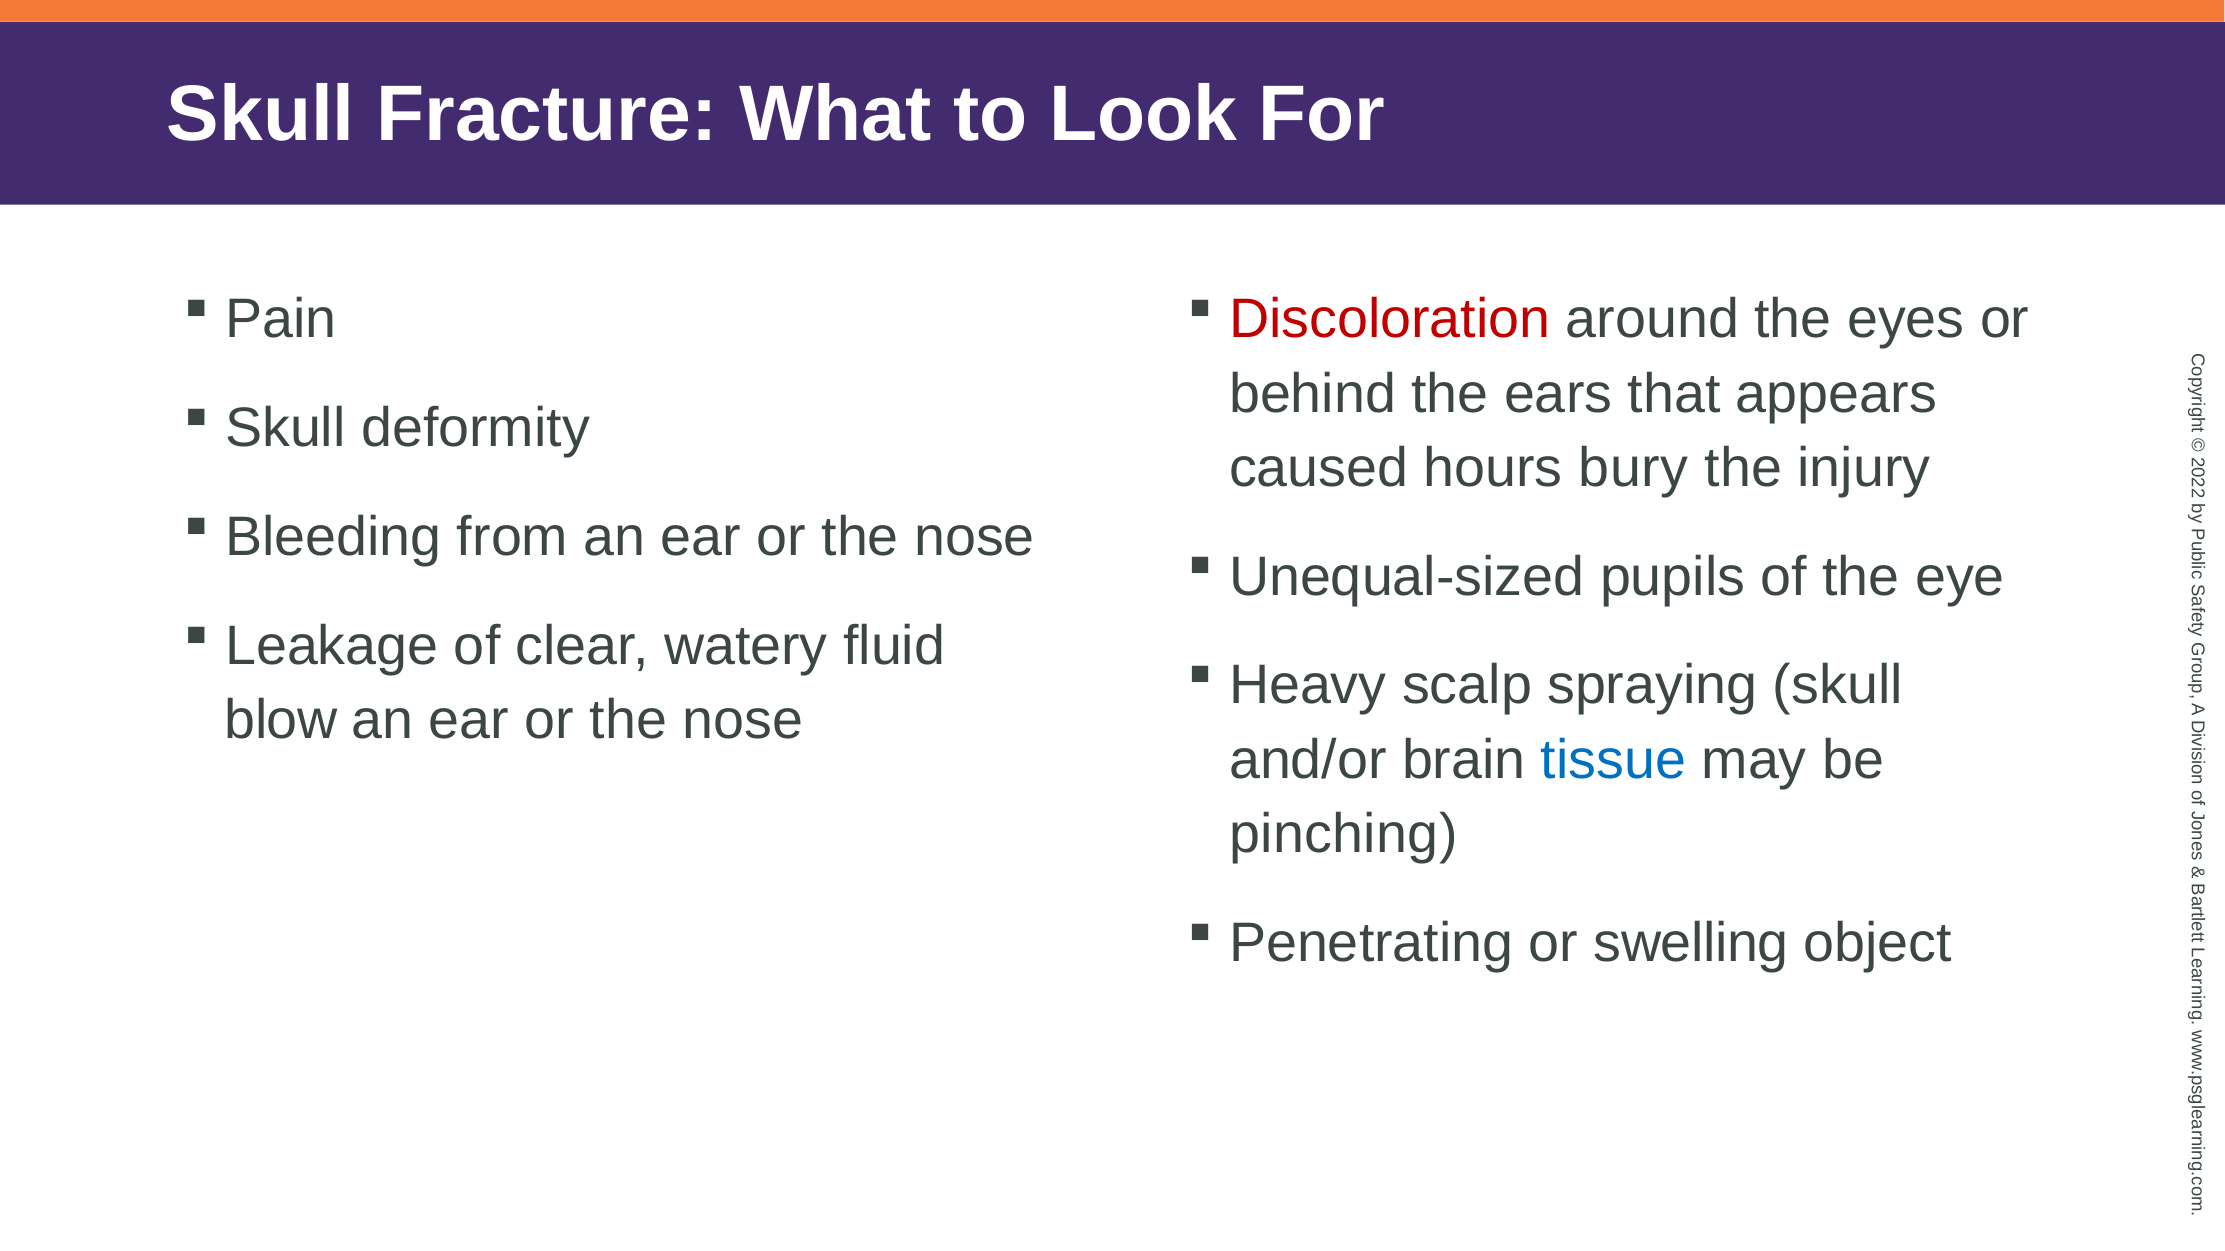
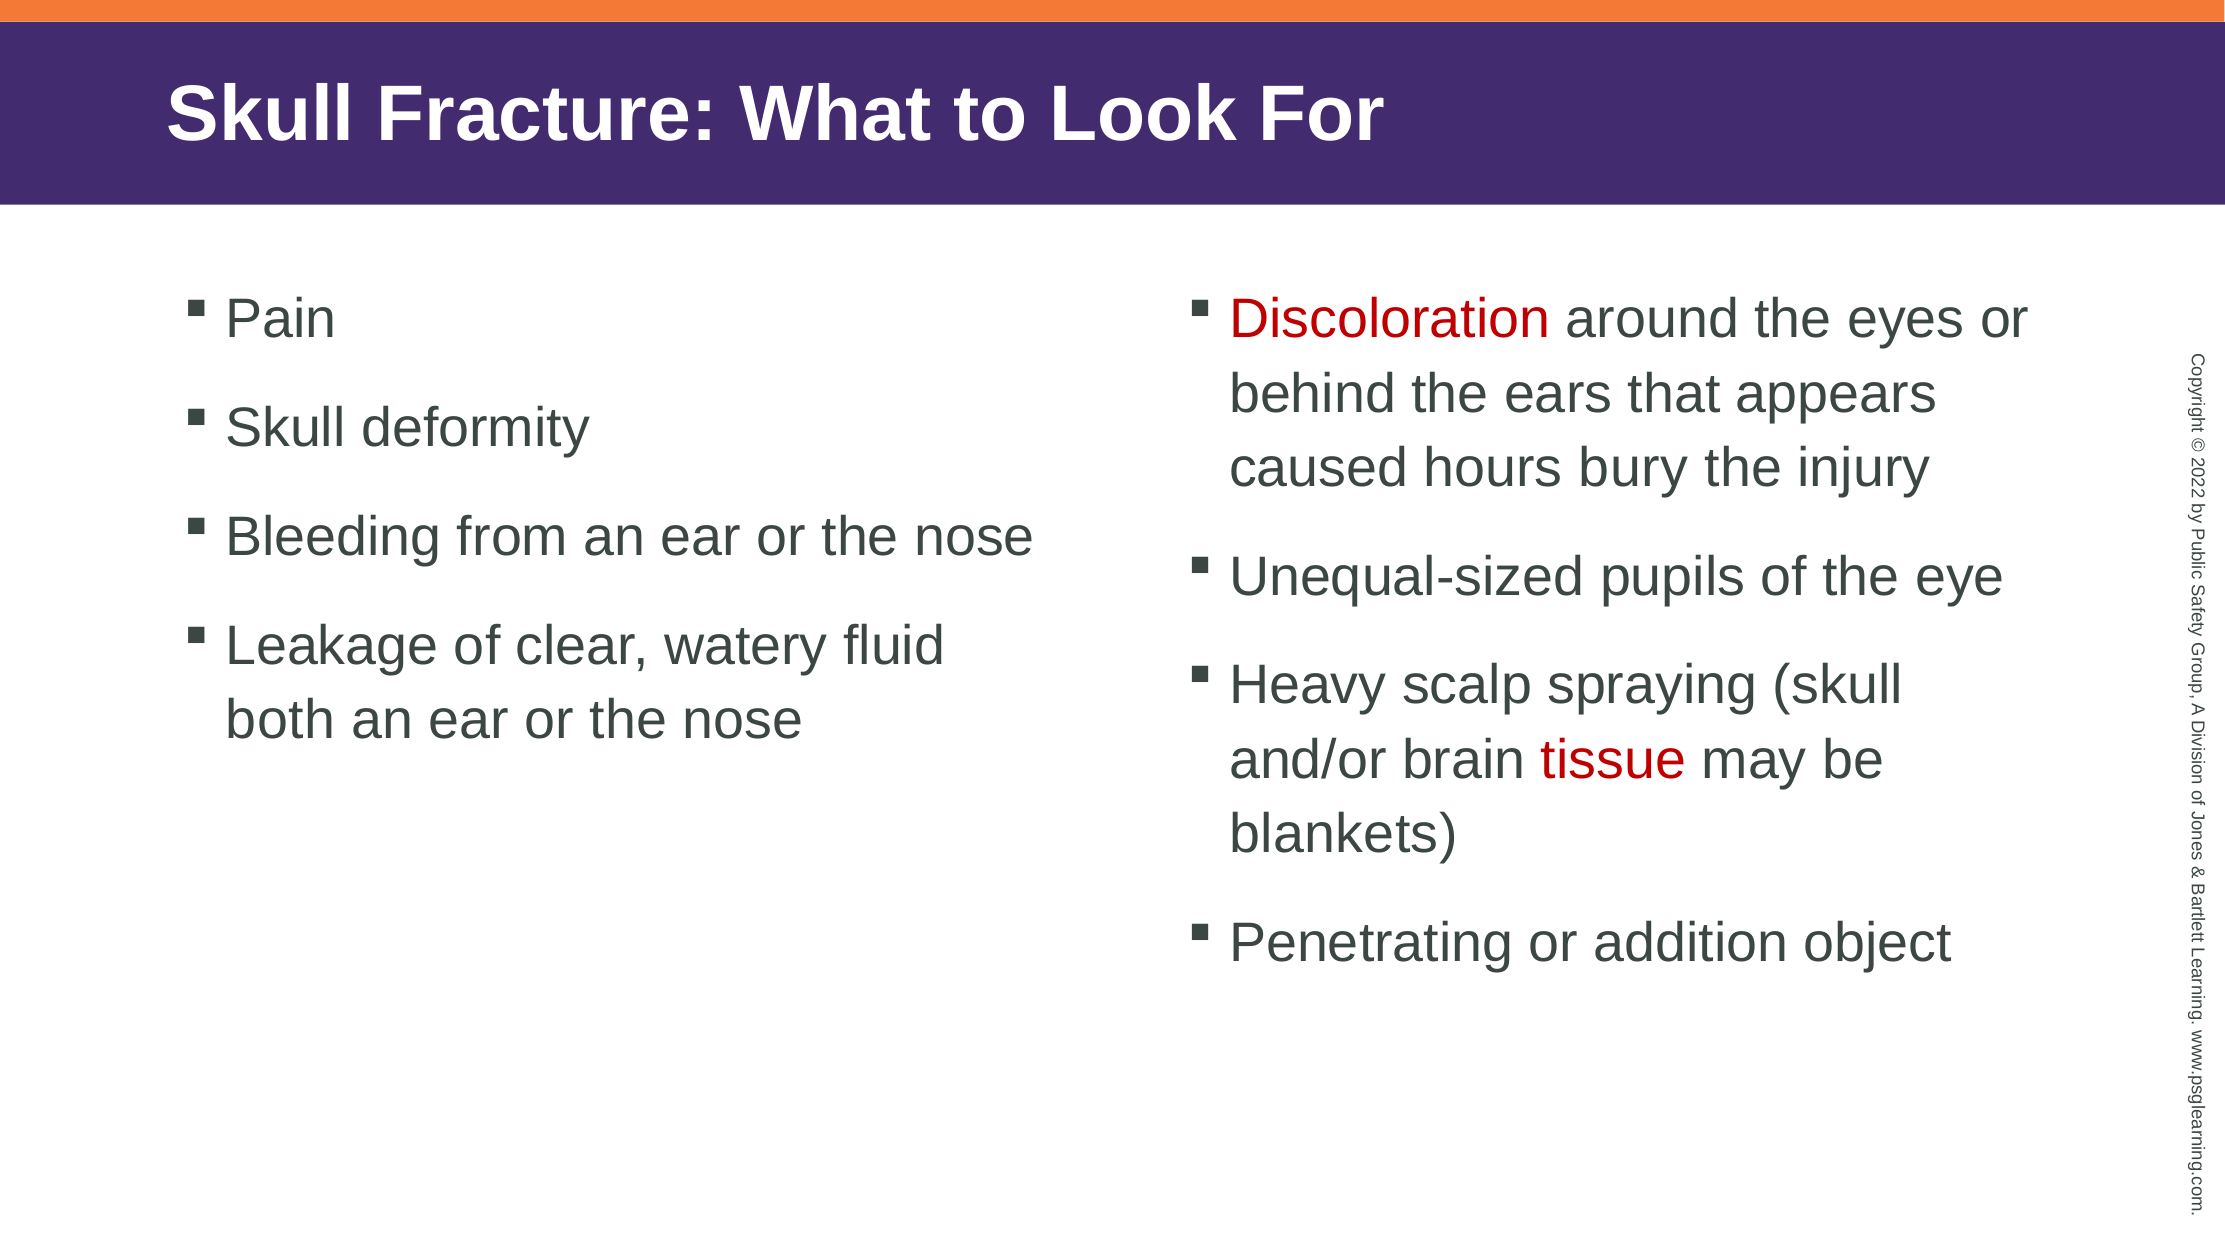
blow: blow -> both
tissue colour: blue -> red
pinching: pinching -> blankets
swelling: swelling -> addition
